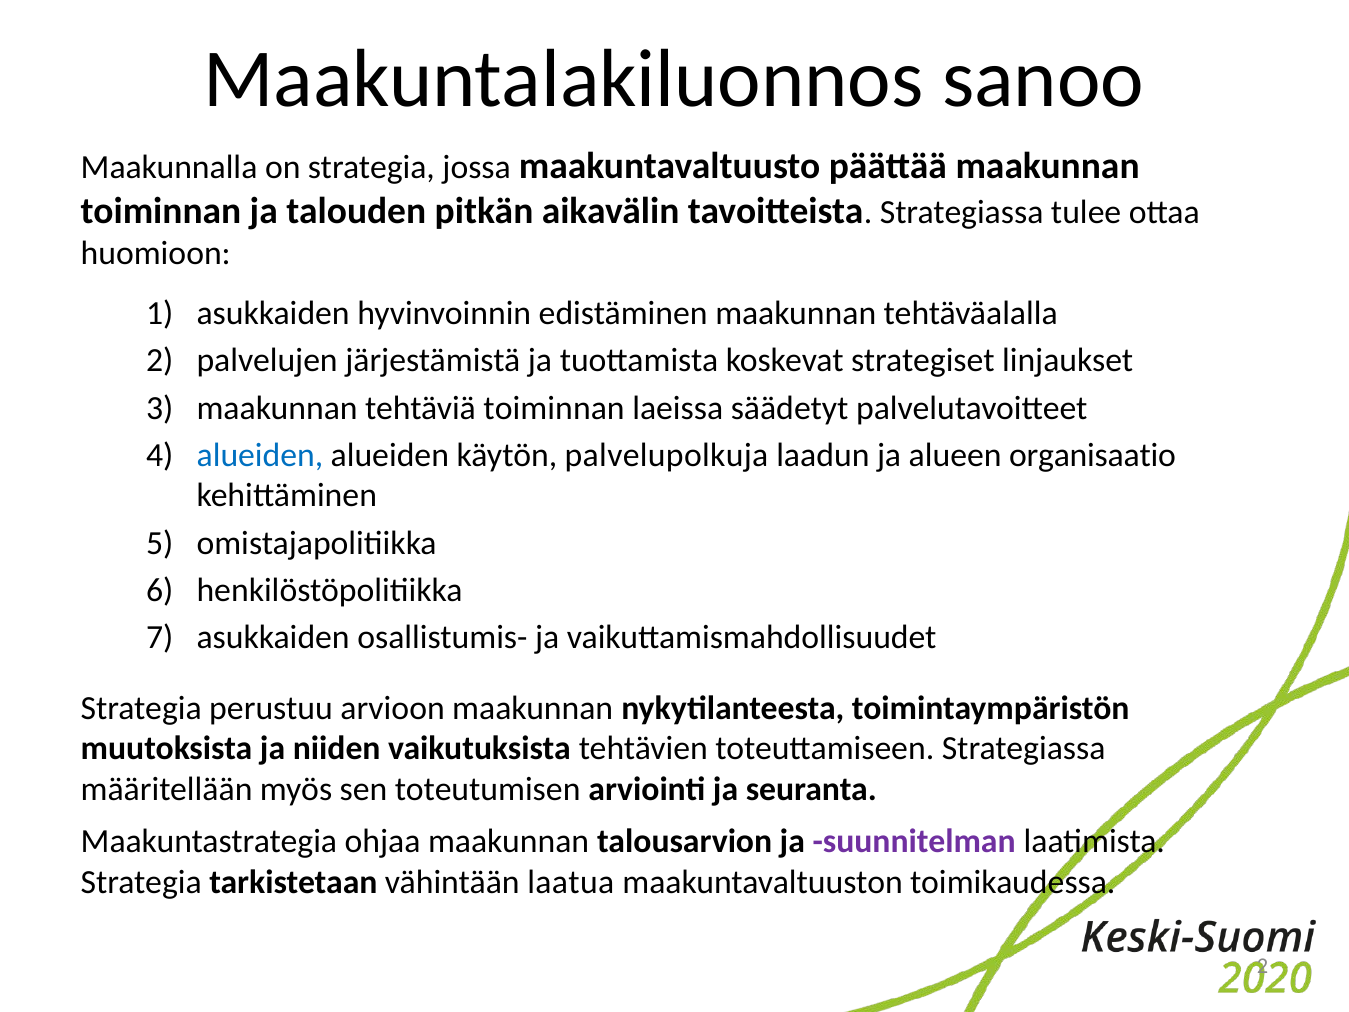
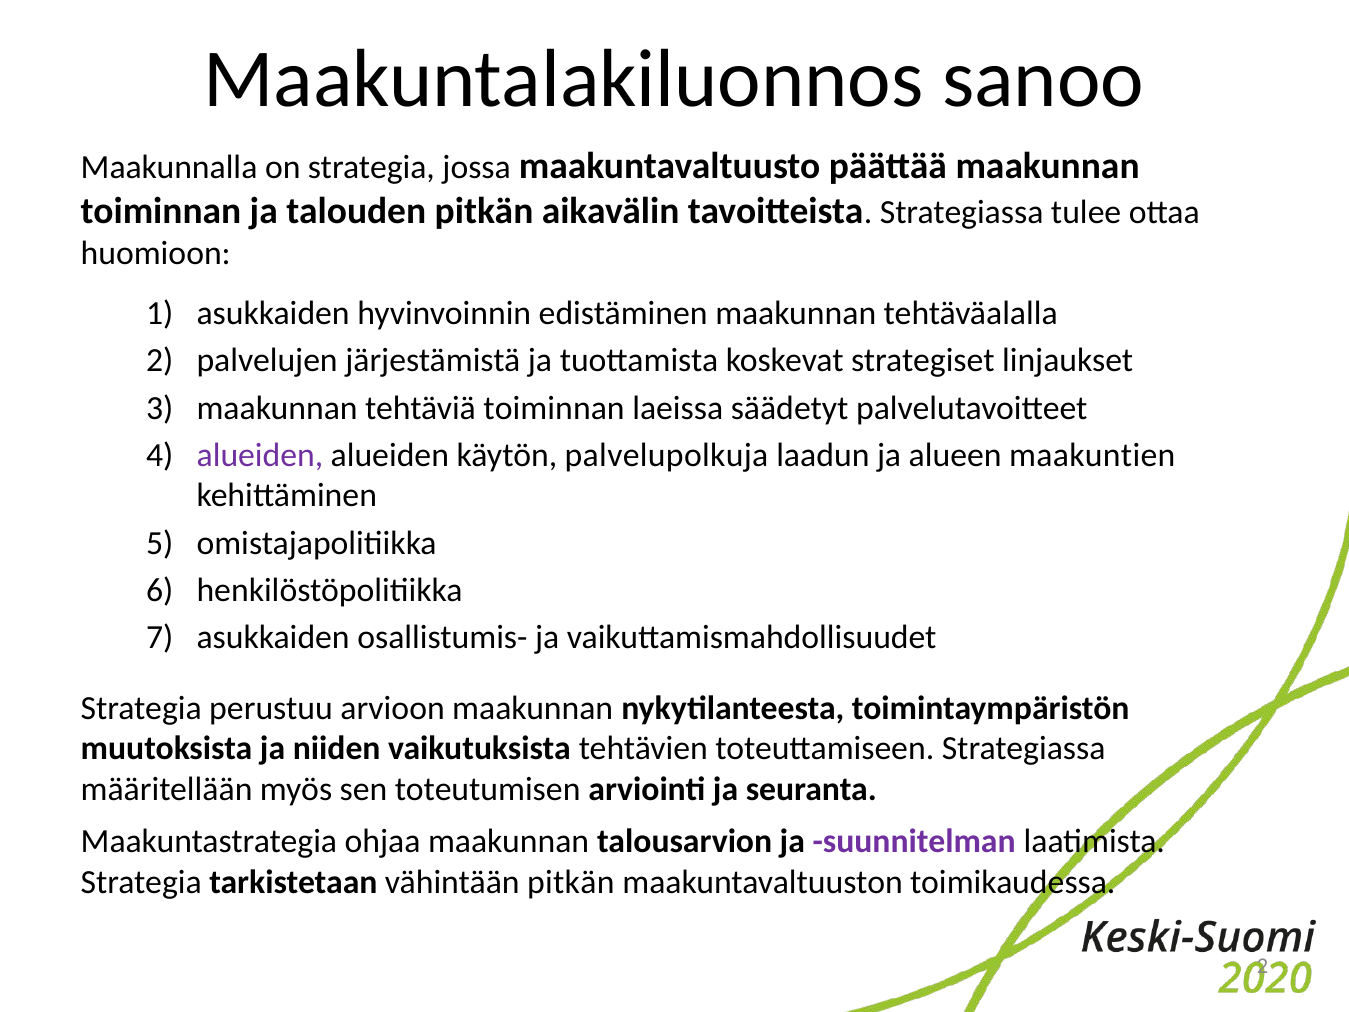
alueiden at (260, 455) colour: blue -> purple
organisaatio: organisaatio -> maakuntien
vähintään laatua: laatua -> pitkän
